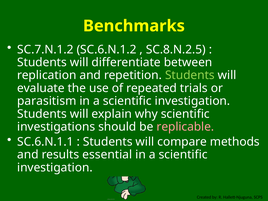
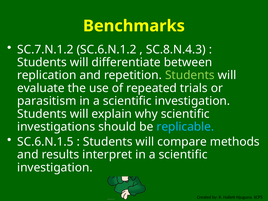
SC.8.N.2.5: SC.8.N.2.5 -> SC.8.N.4.3
replicable colour: pink -> light blue
SC.6.N.1.1: SC.6.N.1.1 -> SC.6.N.1.5
essential: essential -> interpret
